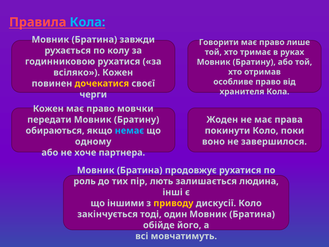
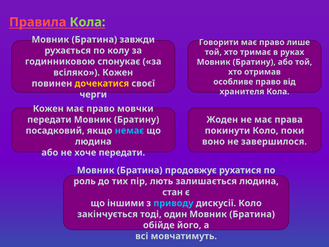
Кола at (88, 22) colour: light blue -> light green
годинниковою рухатися: рухатися -> спонукає
обираються: обираються -> посадковий
одному at (93, 141): одному -> людина
хоче партнера: партнера -> передати
інші: інші -> стан
приводу colour: yellow -> light blue
